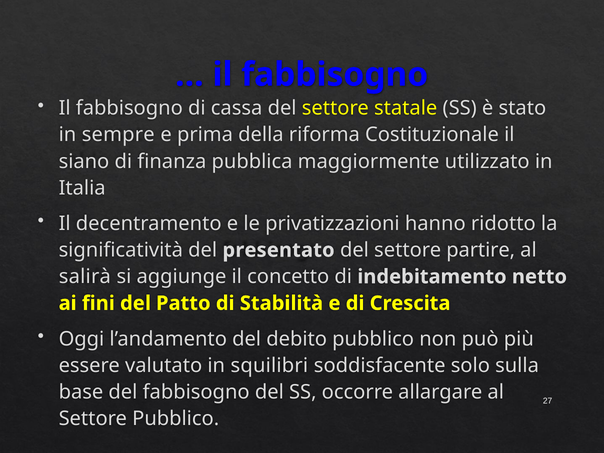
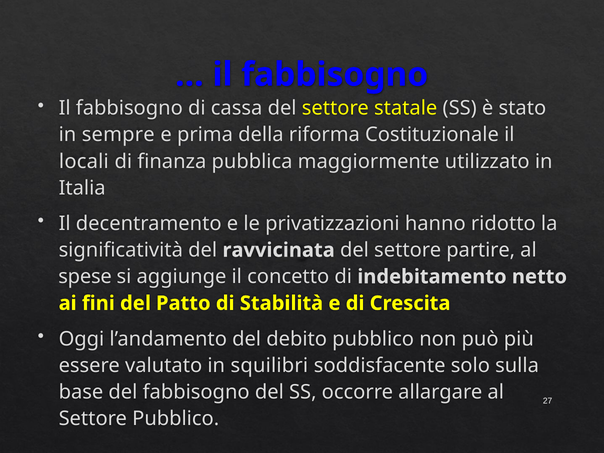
siano: siano -> locali
presentato: presentato -> ravvicinata
salirà: salirà -> spese
